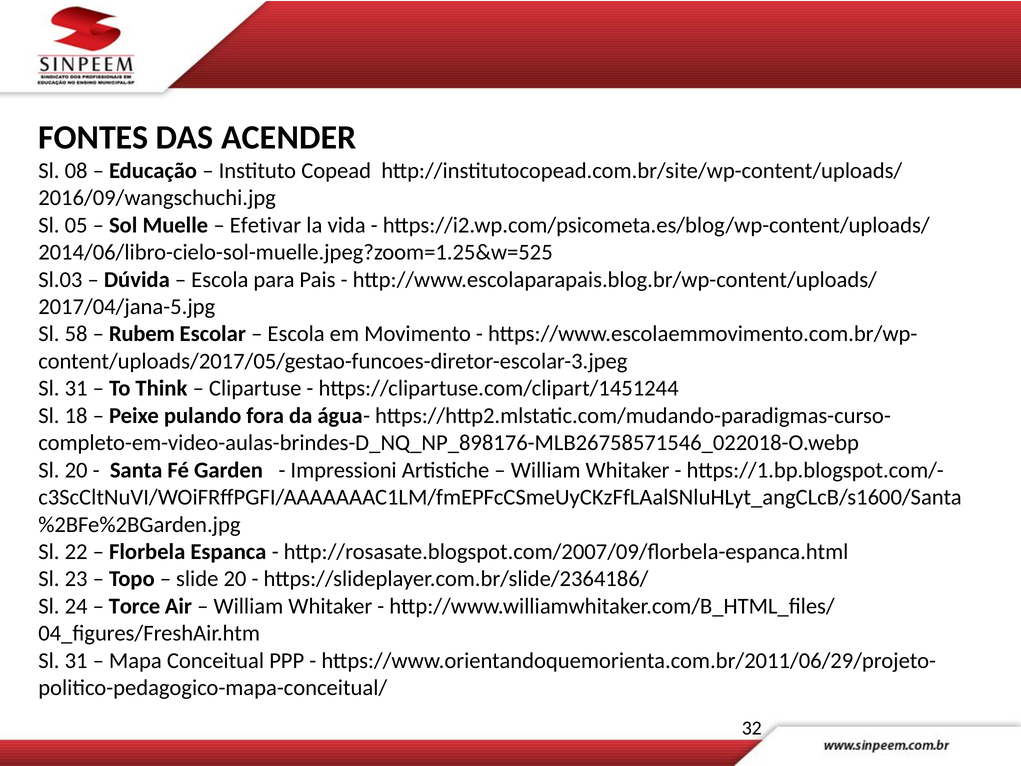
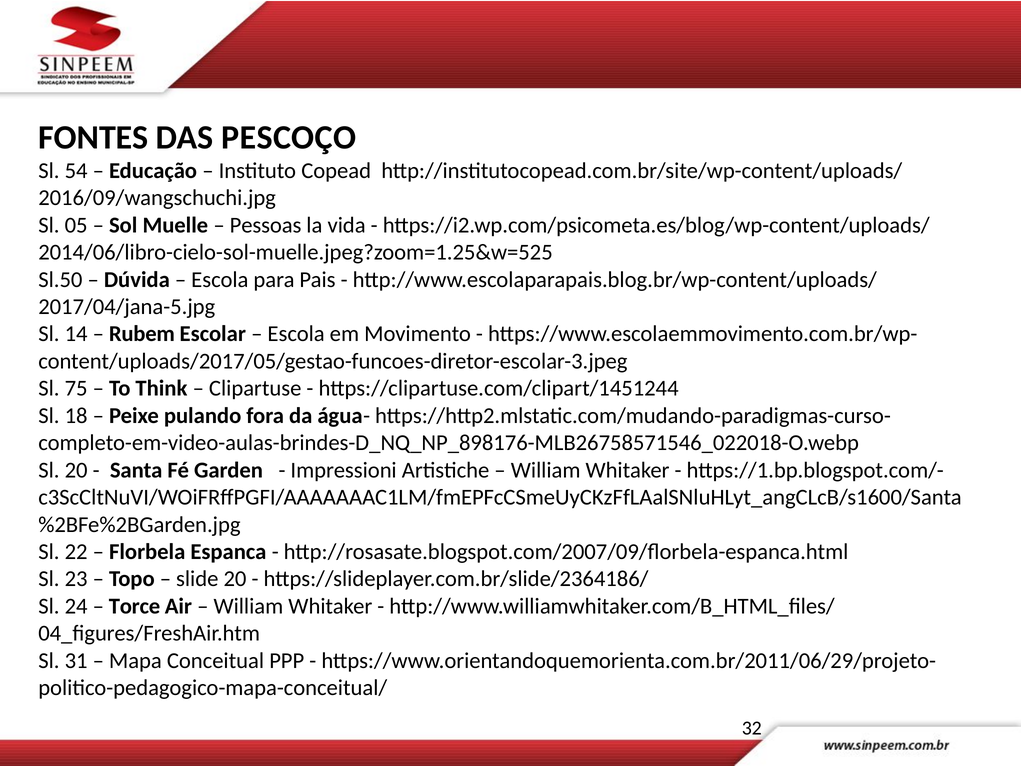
ACENDER: ACENDER -> PESCOÇO
08: 08 -> 54
Efetivar: Efetivar -> Pessoas
Sl.03: Sl.03 -> Sl.50
58: 58 -> 14
31 at (76, 388): 31 -> 75
